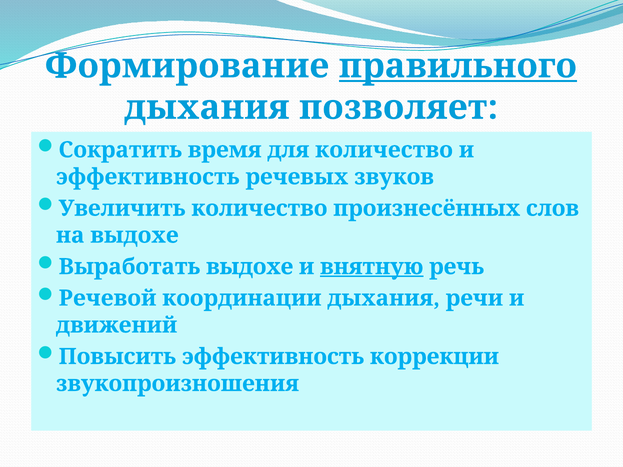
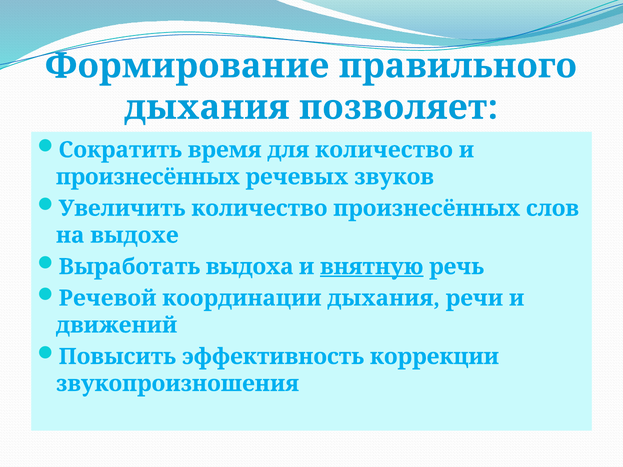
правильного underline: present -> none
эффективность at (148, 177): эффективность -> произнесённых
Выработать выдохе: выдохе -> выдоха
